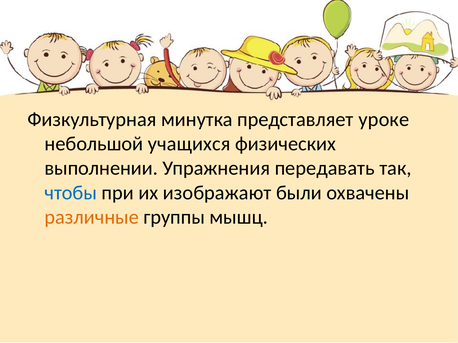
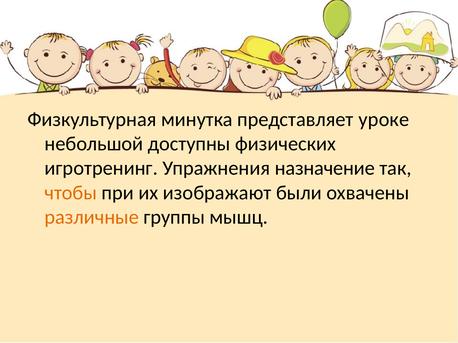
учащихся: учащихся -> доступны
выполнении: выполнении -> игротренинг
передавать: передавать -> назначение
чтобы colour: blue -> orange
